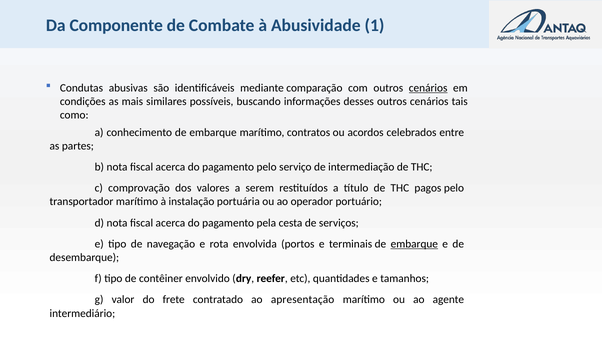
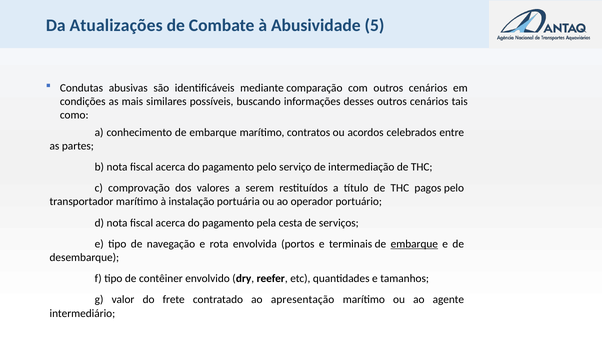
Componente: Componente -> Atualizações
1: 1 -> 5
cenários at (428, 88) underline: present -> none
